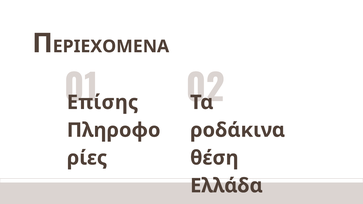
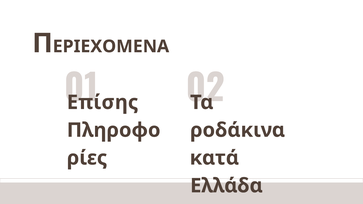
θέση: θέση -> κατά
